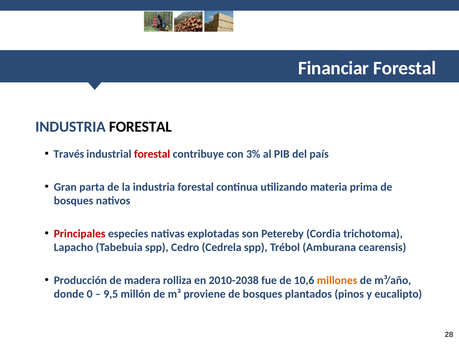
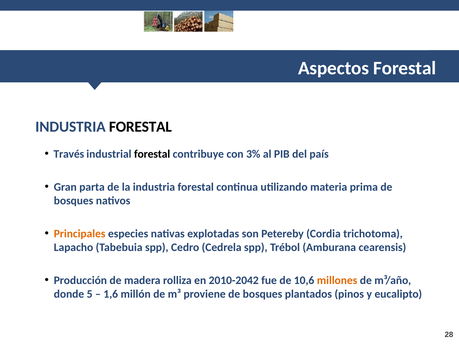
Financiar: Financiar -> Aspectos
forestal at (152, 154) colour: red -> black
Principales colour: red -> orange
2010-2038: 2010-2038 -> 2010-2042
0: 0 -> 5
9,5: 9,5 -> 1,6
